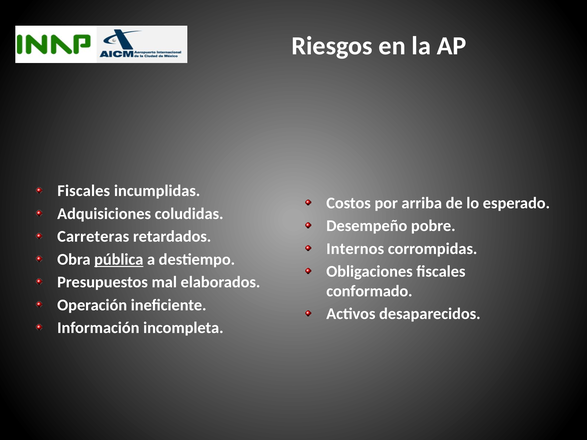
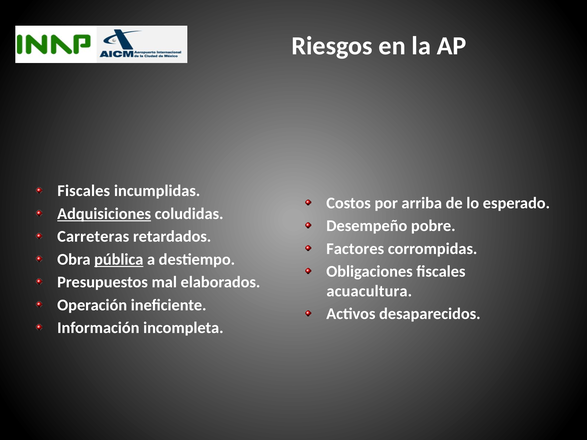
Adquisiciones underline: none -> present
Internos: Internos -> Factores
conformado: conformado -> acuacultura
